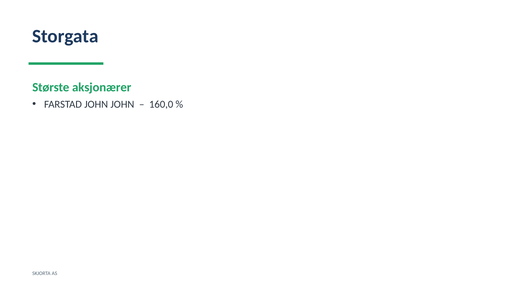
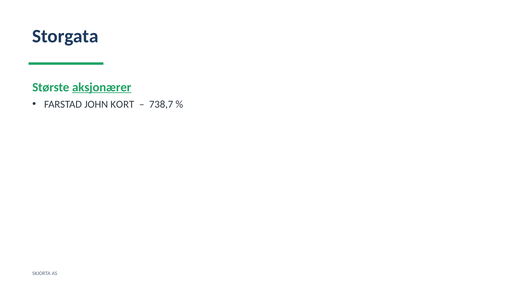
aksjonærer underline: none -> present
JOHN JOHN: JOHN -> KORT
160,0: 160,0 -> 738,7
